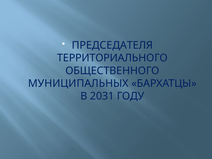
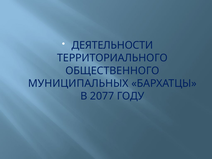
ПРЕДСЕДАТЕЛЯ: ПРЕДСЕДАТЕЛЯ -> ДЕЯТЕЛЬНОСТИ
2031: 2031 -> 2077
